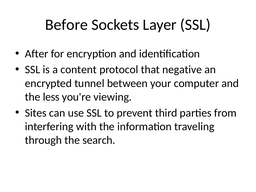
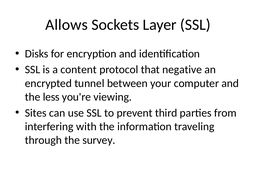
Before: Before -> Allows
After: After -> Disks
search: search -> survey
